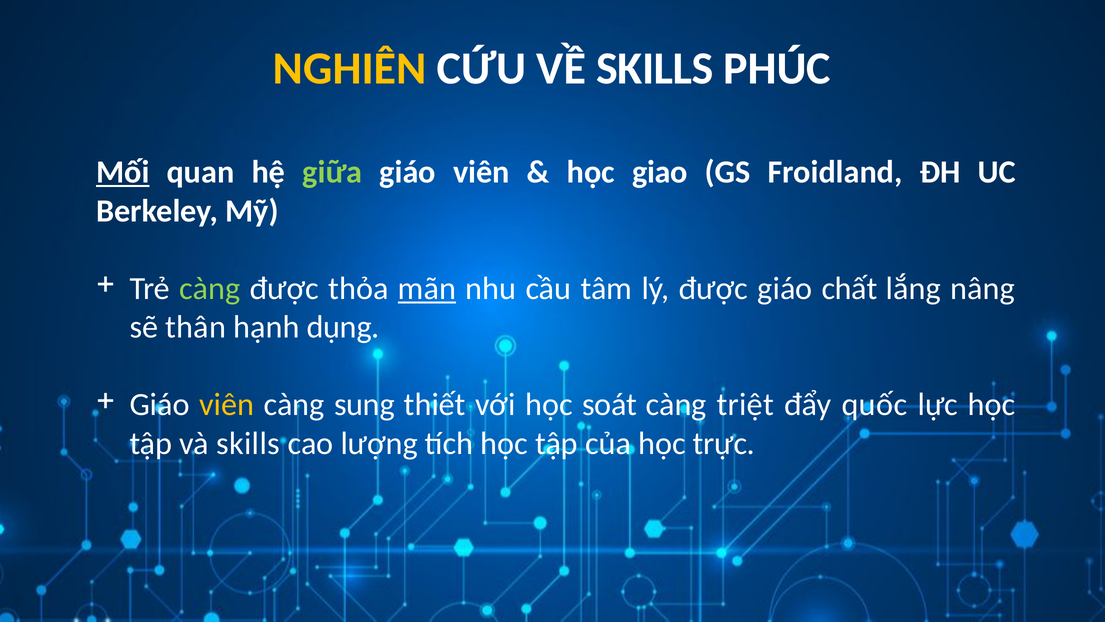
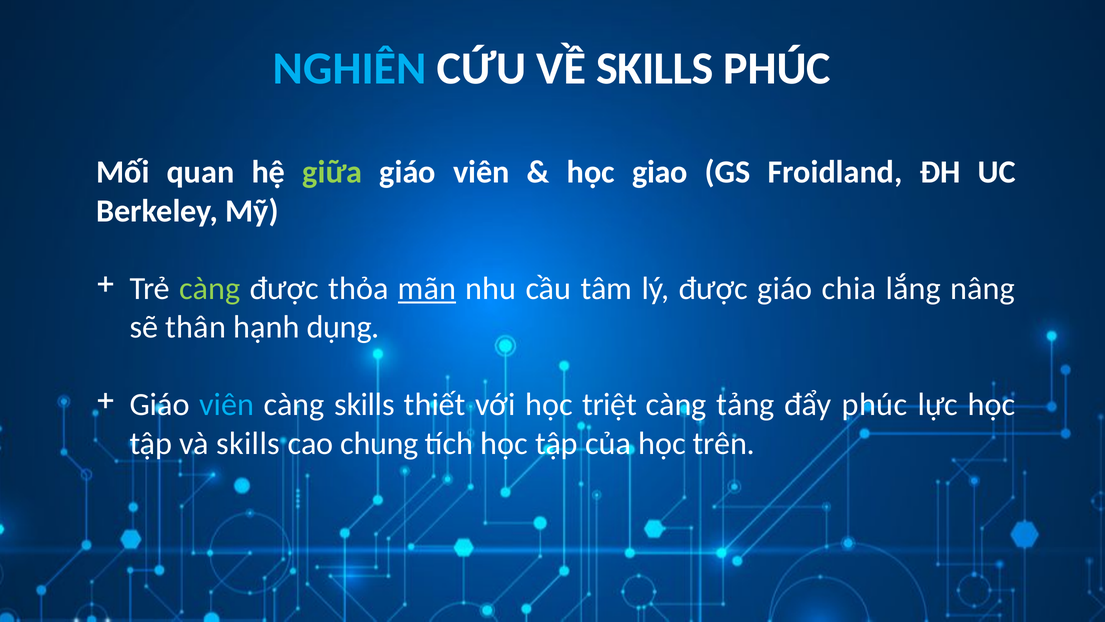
NGHIÊN colour: yellow -> light blue
Mối underline: present -> none
chất: chất -> chia
viên at (227, 404) colour: yellow -> light blue
càng sung: sung -> skills
soát: soát -> triệt
triệt: triệt -> tảng
đẩy quốc: quốc -> phúc
lượng: lượng -> chung
trực: trực -> trên
